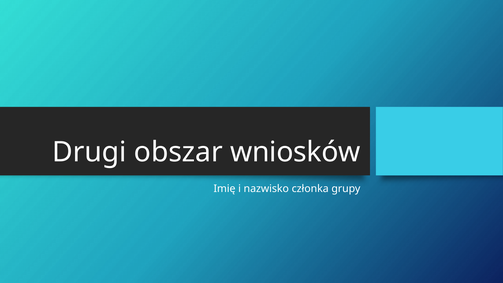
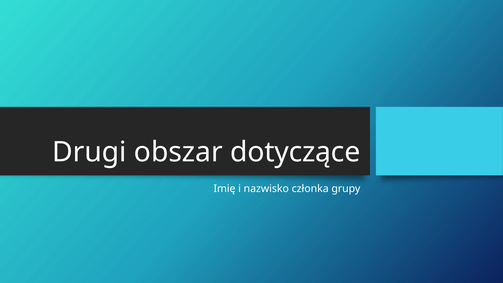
wniosków: wniosków -> dotyczące
